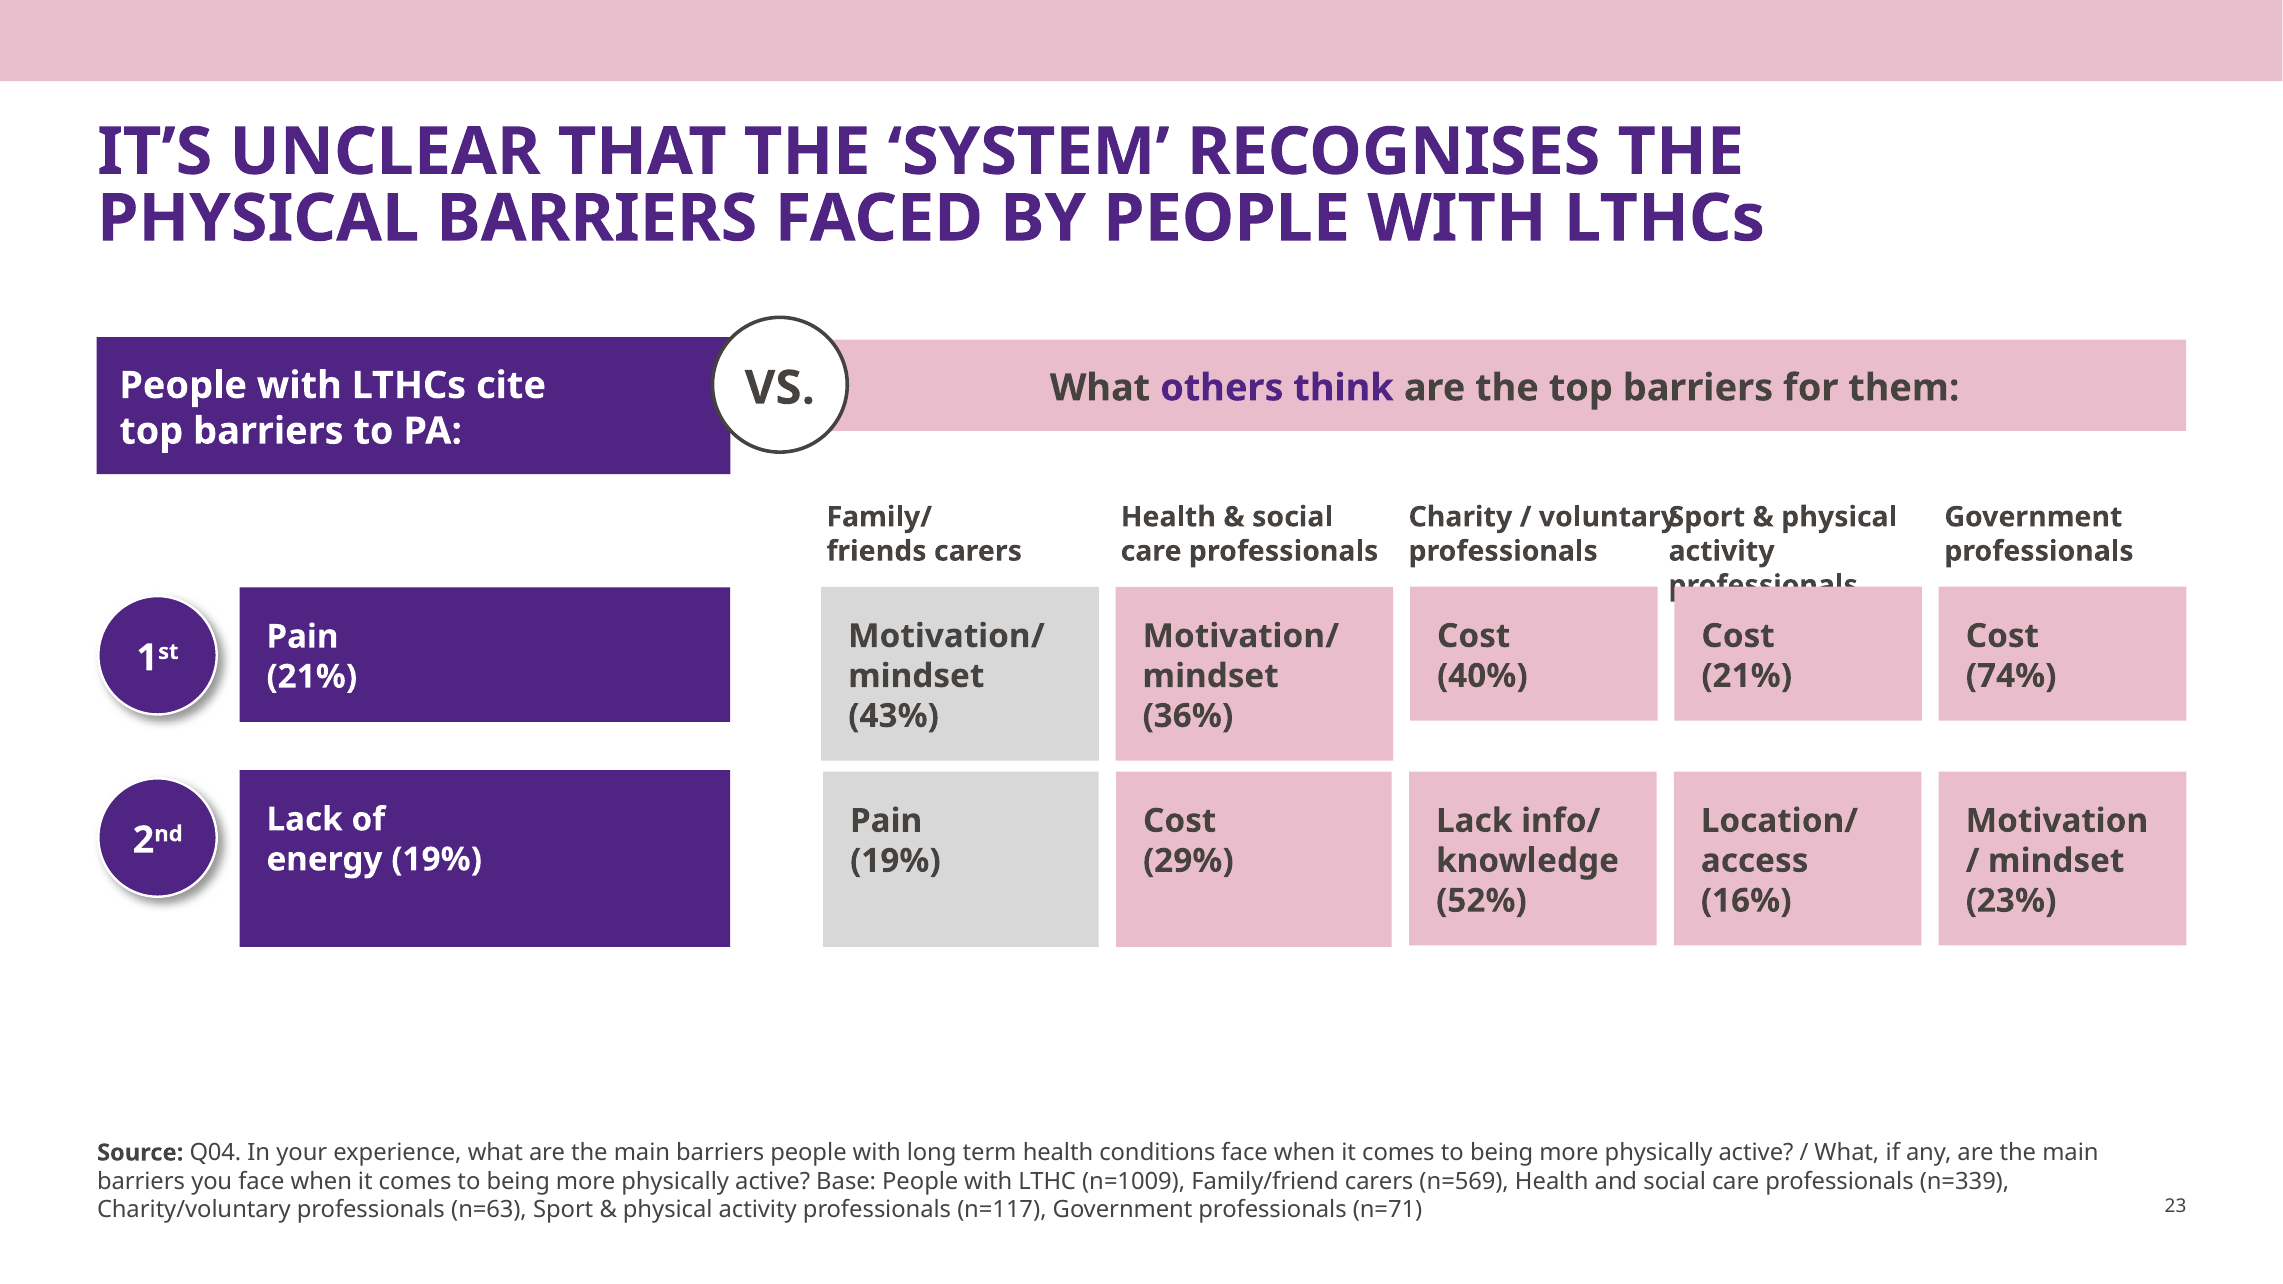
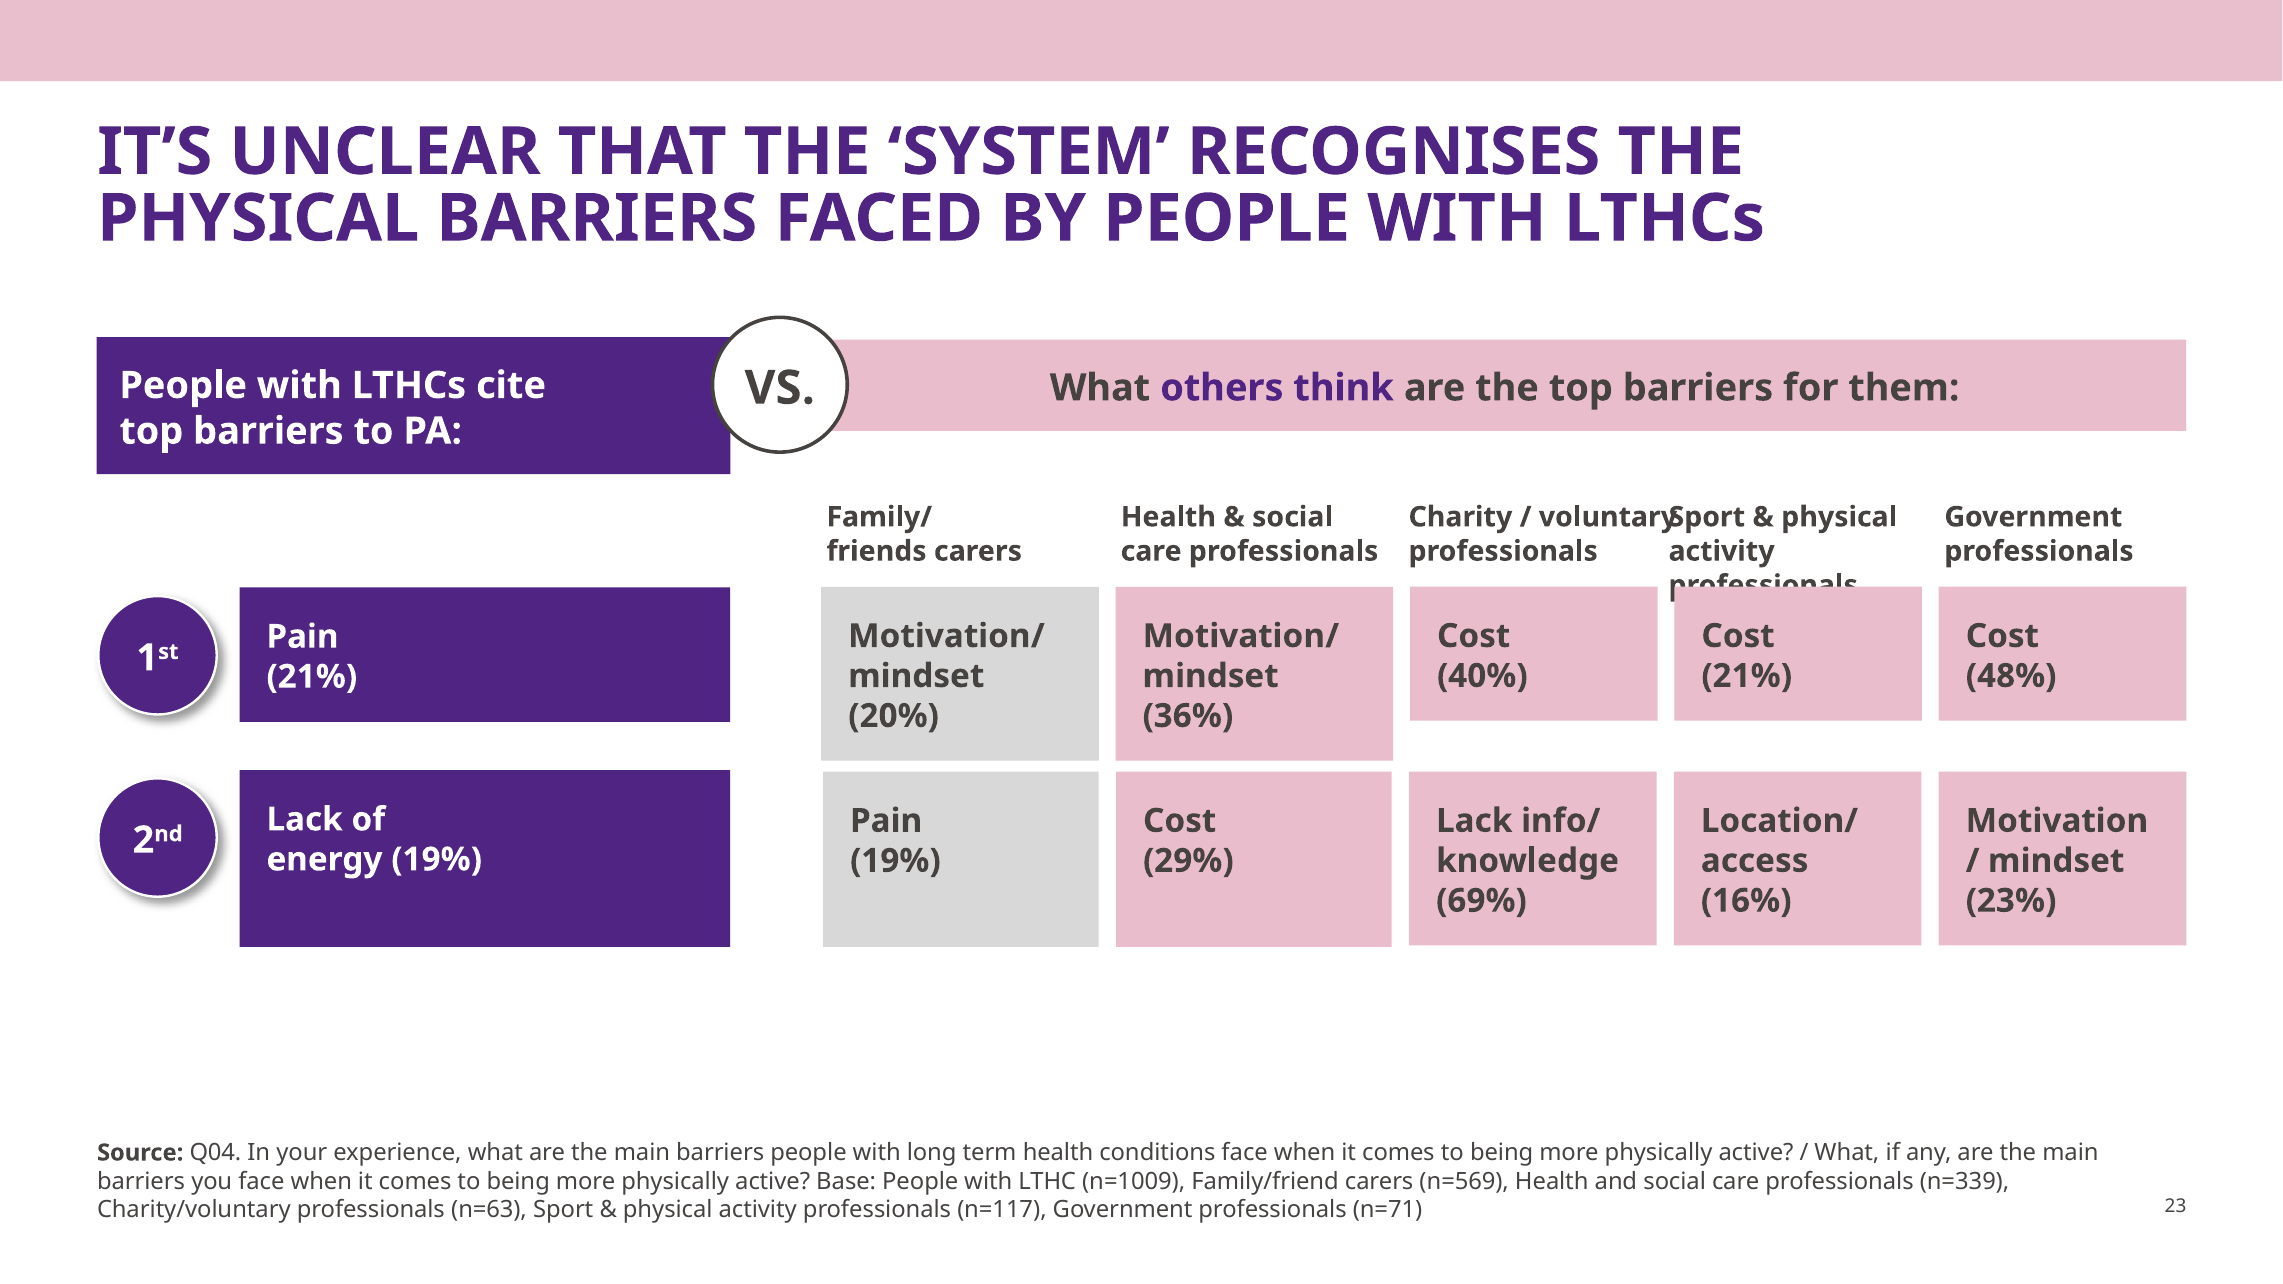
74%: 74% -> 48%
43%: 43% -> 20%
52%: 52% -> 69%
